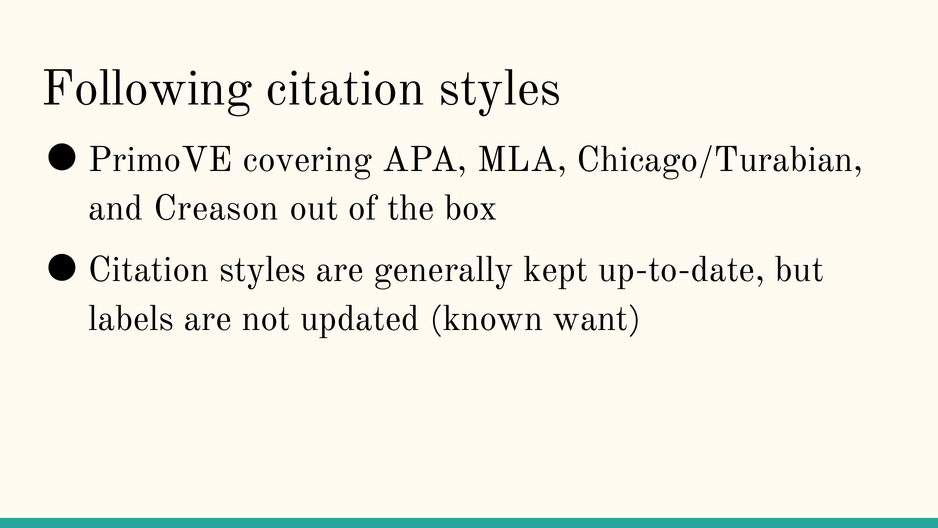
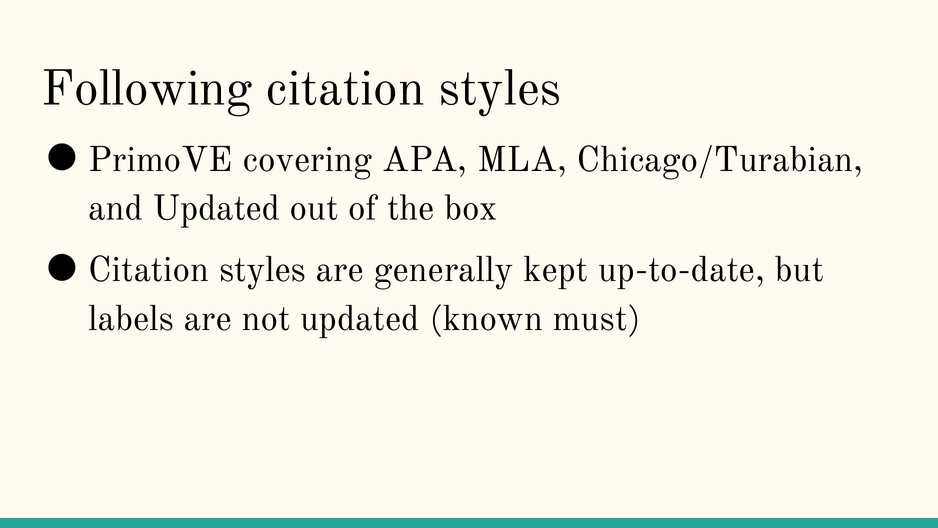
and Creason: Creason -> Updated
want: want -> must
